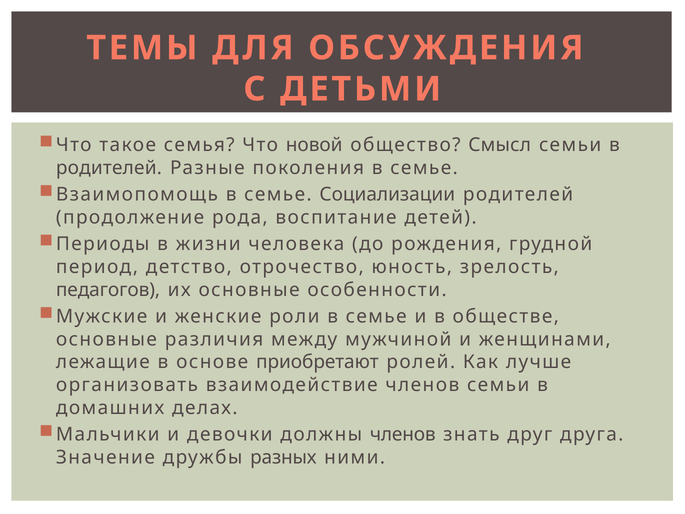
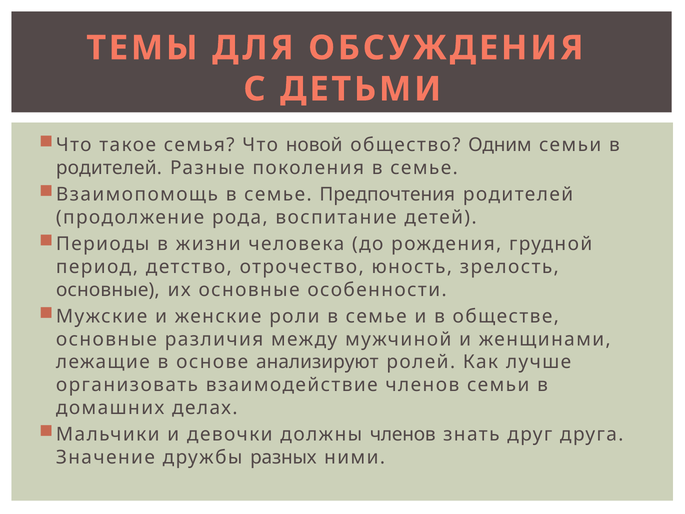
Смысл: Смысл -> Одним
Социализации: Социализации -> Предпочтения
педагогов at (108, 290): педагогов -> основные
приобретают: приобретают -> анализируют
